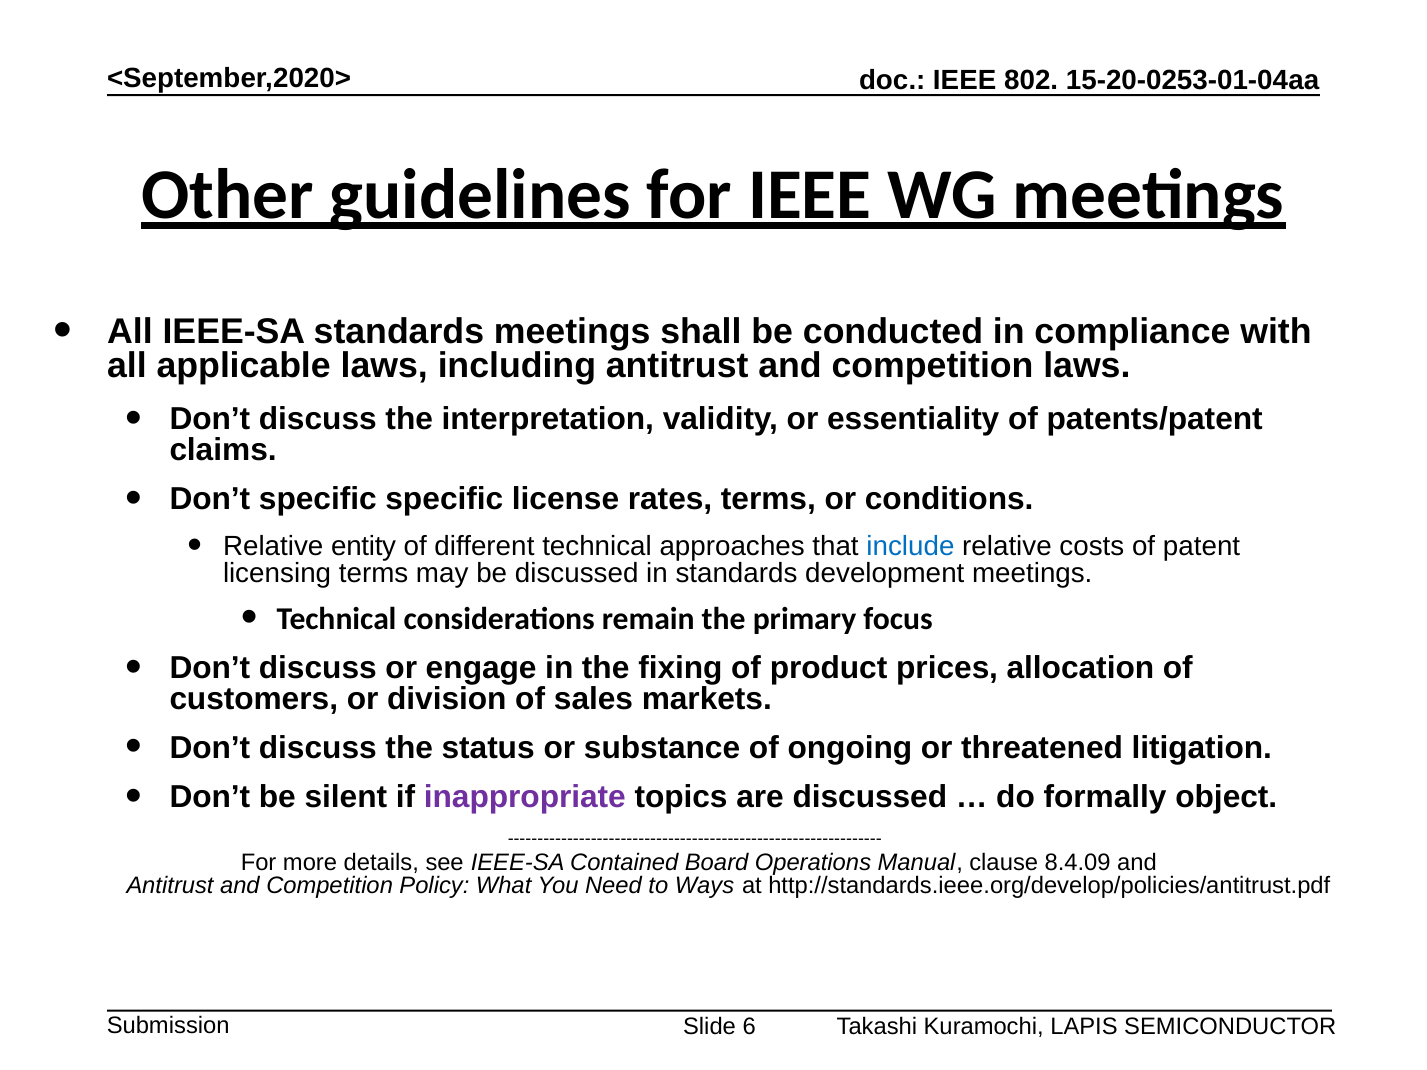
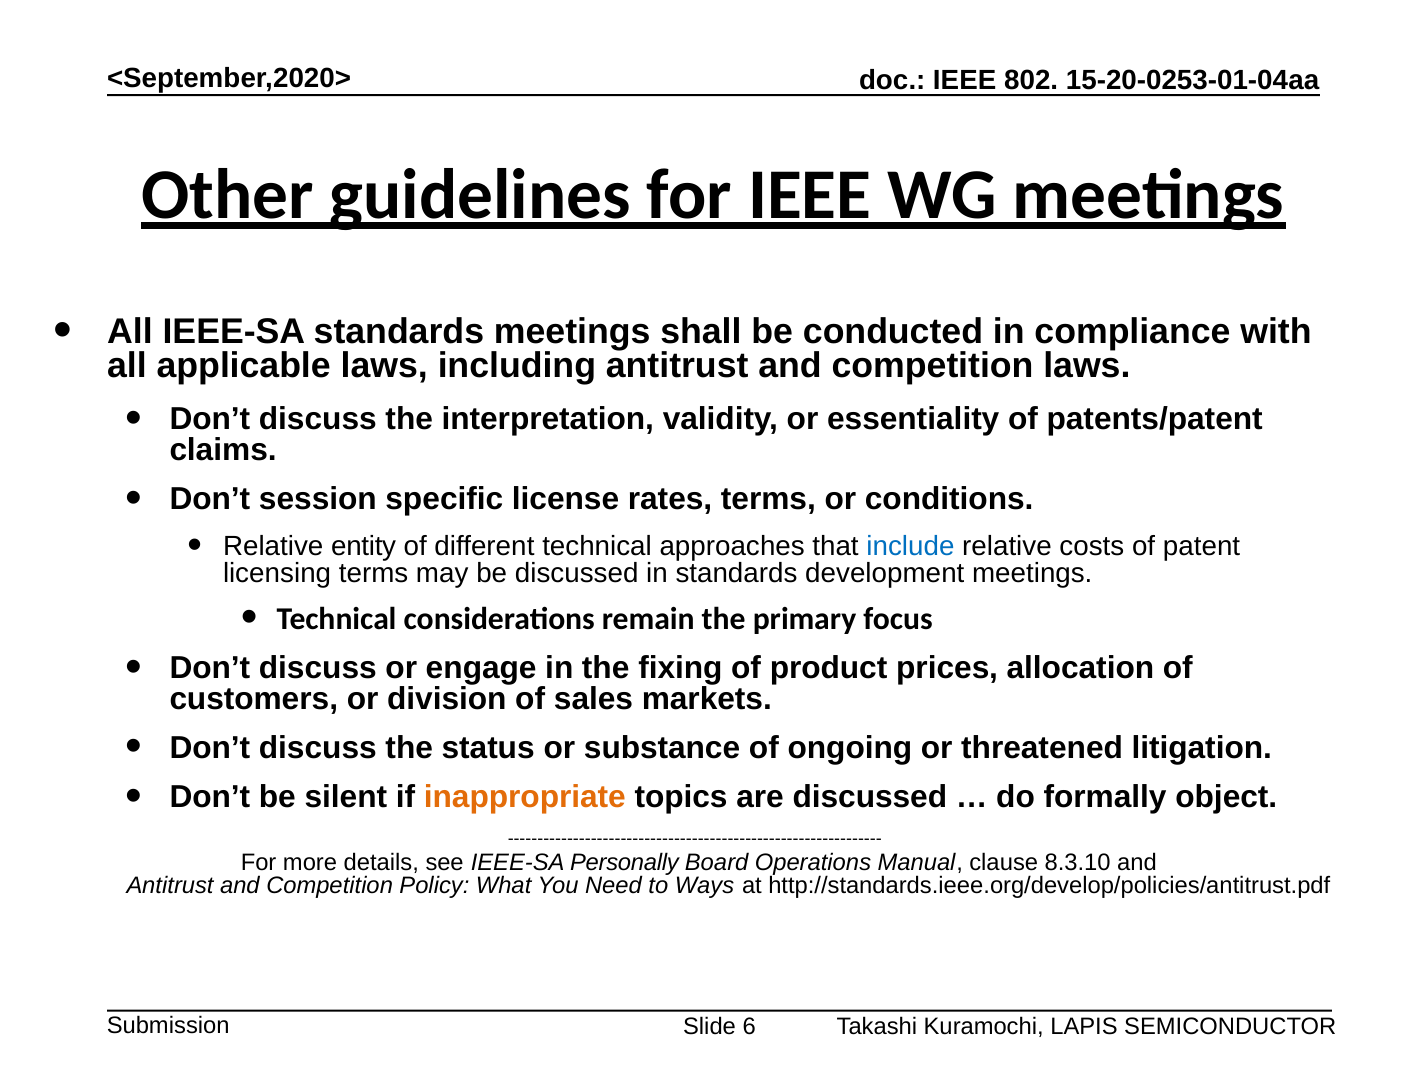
Don’t specific: specific -> session
inappropriate colour: purple -> orange
Contained: Contained -> Personally
8.4.09: 8.4.09 -> 8.3.10
